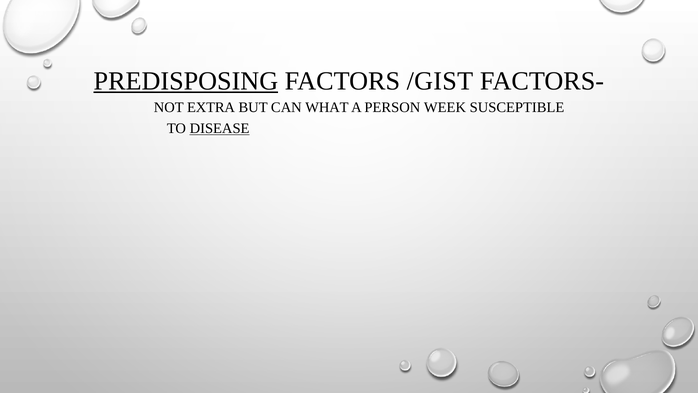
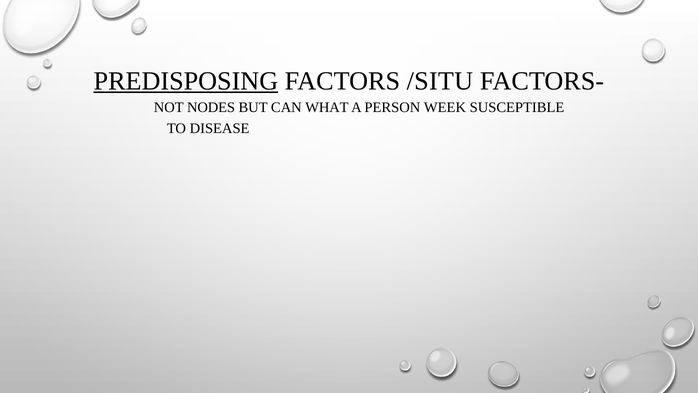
/GIST: /GIST -> /SITU
EXTRA: EXTRA -> NODES
DISEASE underline: present -> none
